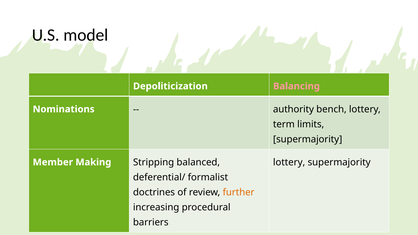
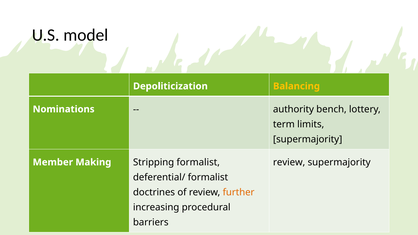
Balancing colour: pink -> yellow
lottery at (289, 162): lottery -> review
Stripping balanced: balanced -> formalist
